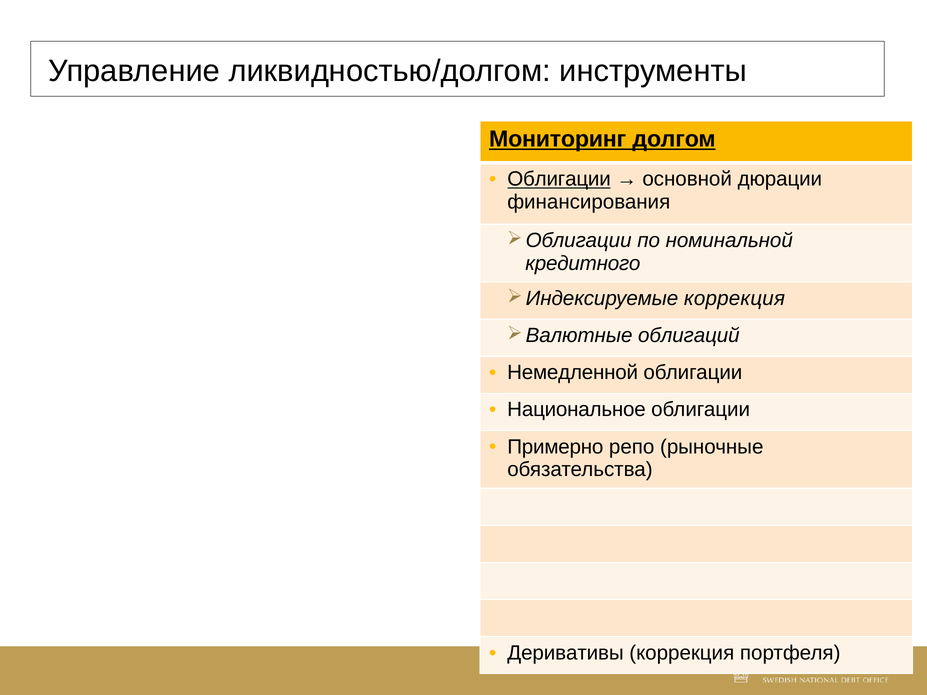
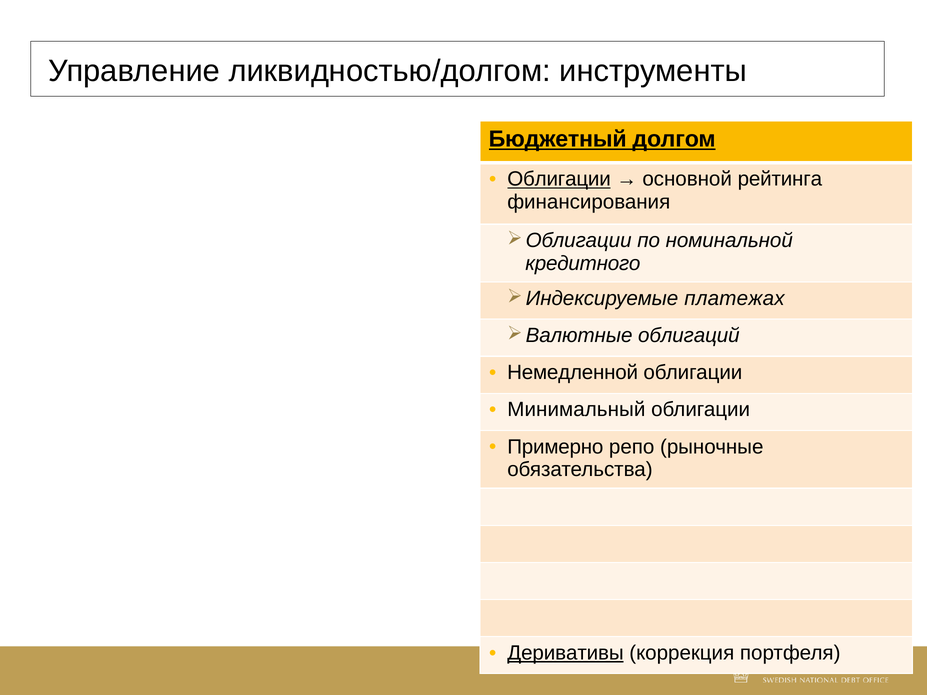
Мониторинг: Мониторинг -> Бюджетный
дюрации: дюрации -> рейтинга
коррекция at (734, 299): коррекция -> платежах
Национальное: Национальное -> Минимальный
Деривативы underline: none -> present
